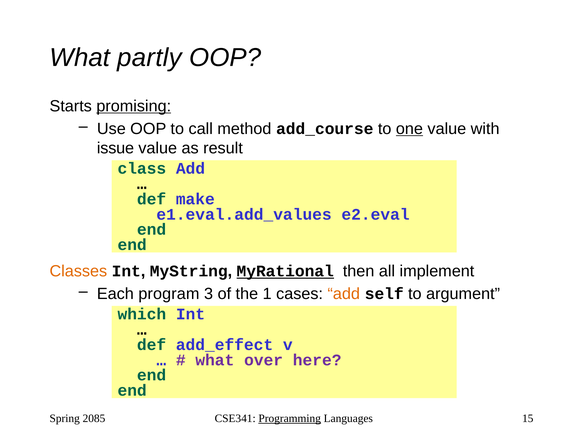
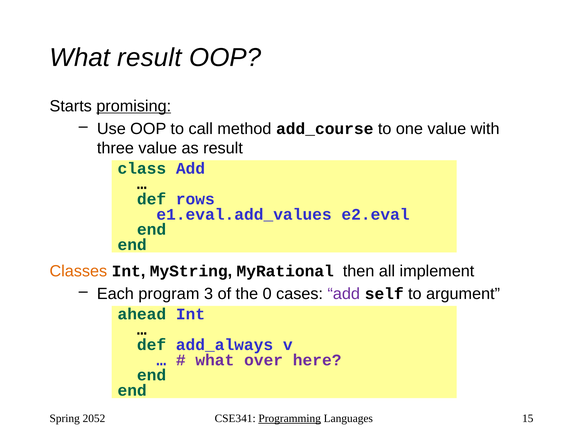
What partly: partly -> result
one underline: present -> none
issue: issue -> three
make: make -> rows
MyRational underline: present -> none
1: 1 -> 0
add at (344, 294) colour: orange -> purple
which: which -> ahead
add_effect: add_effect -> add_always
2085: 2085 -> 2052
